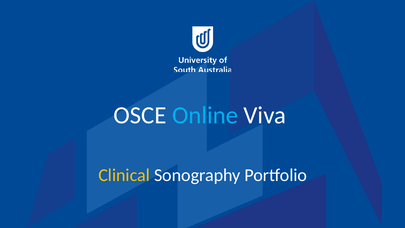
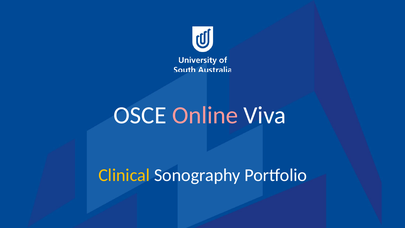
Online colour: light blue -> pink
